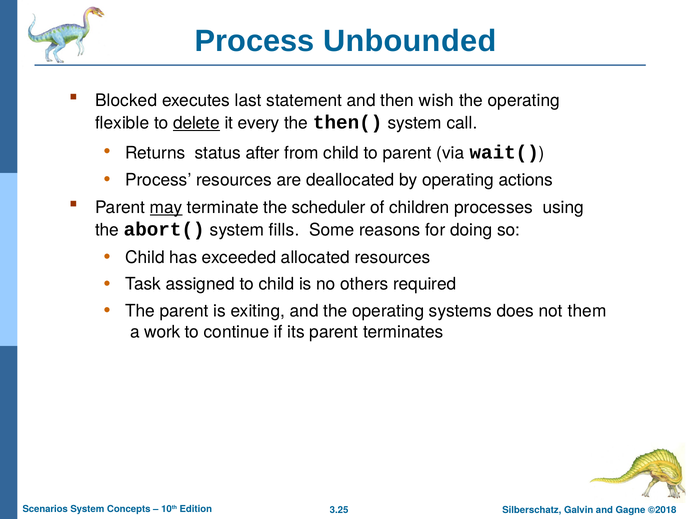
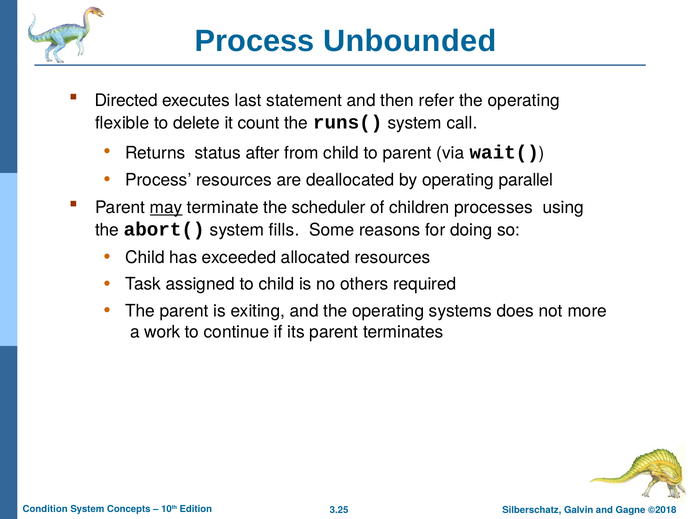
Blocked: Blocked -> Directed
wish: wish -> refer
delete underline: present -> none
every: every -> count
then(: then( -> runs(
actions: actions -> parallel
them: them -> more
Scenarios: Scenarios -> Condition
